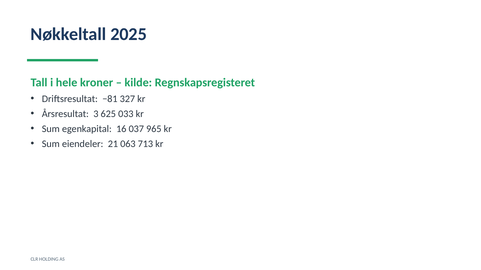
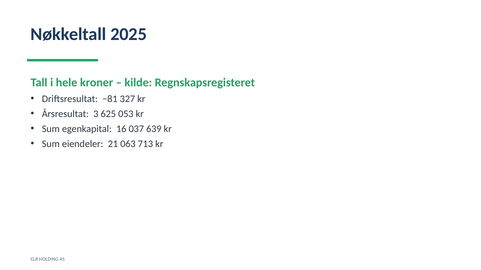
033: 033 -> 053
965: 965 -> 639
